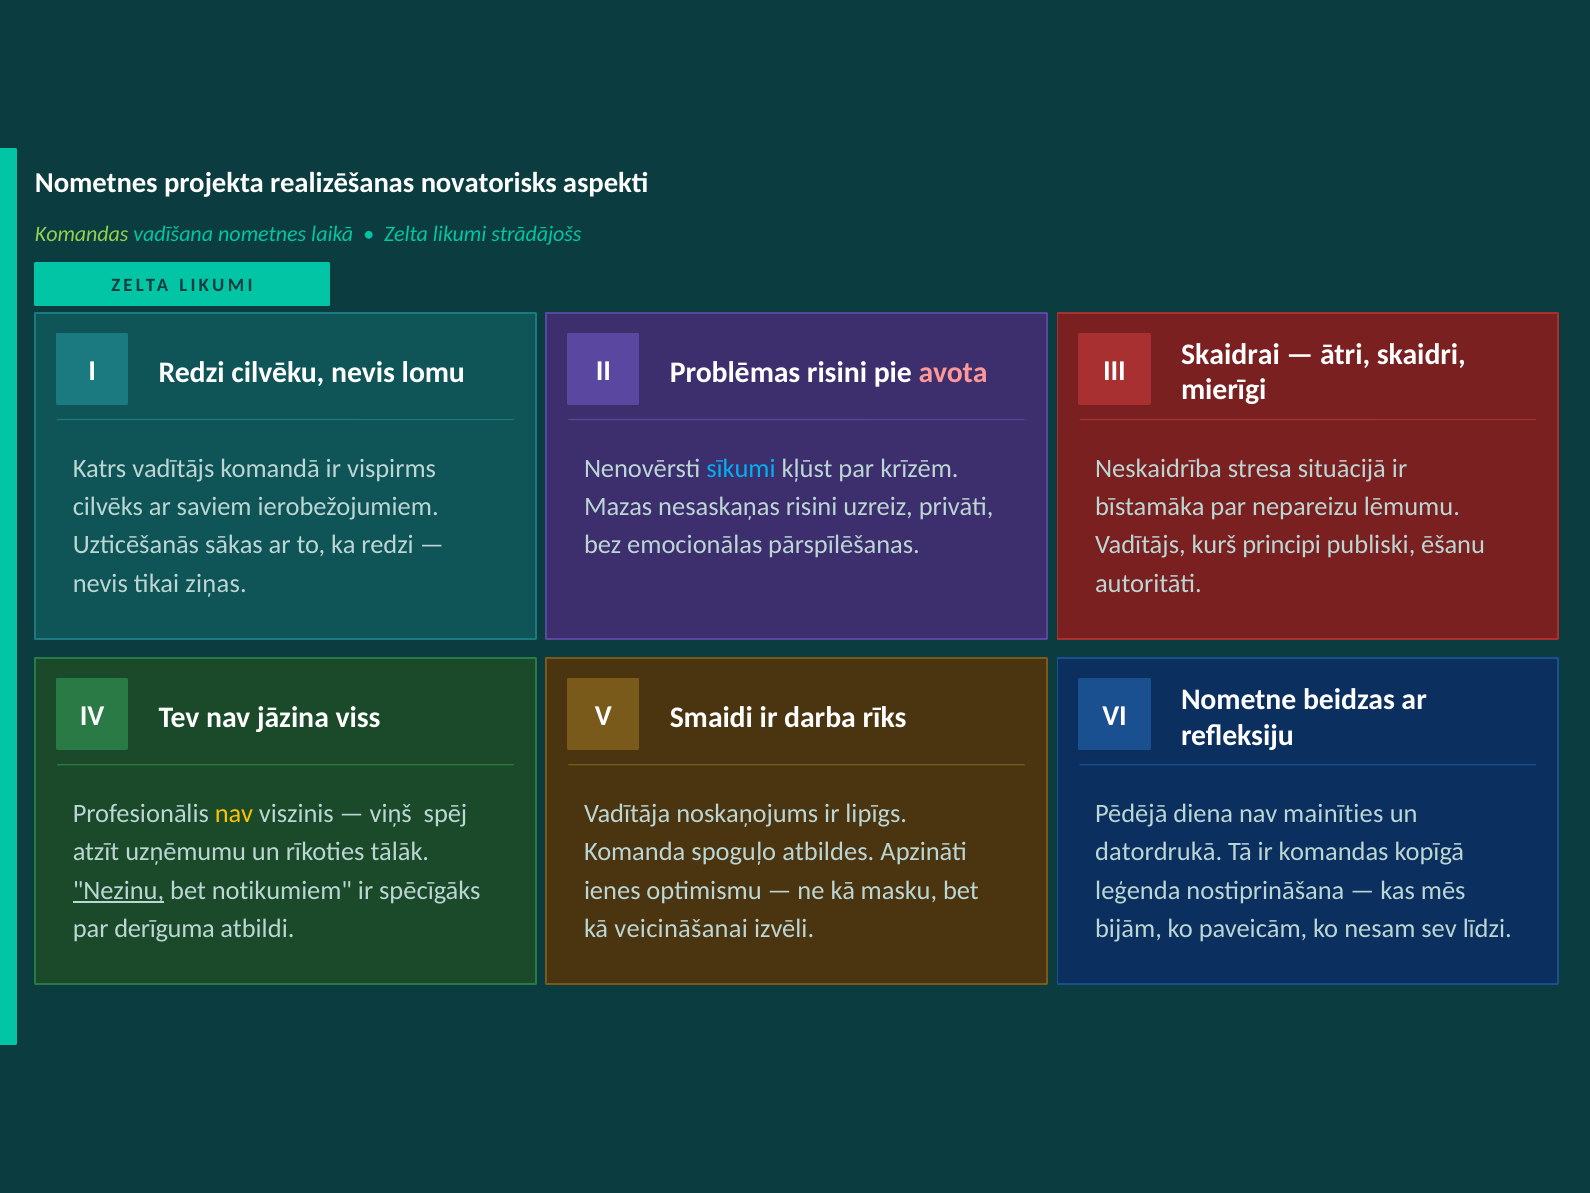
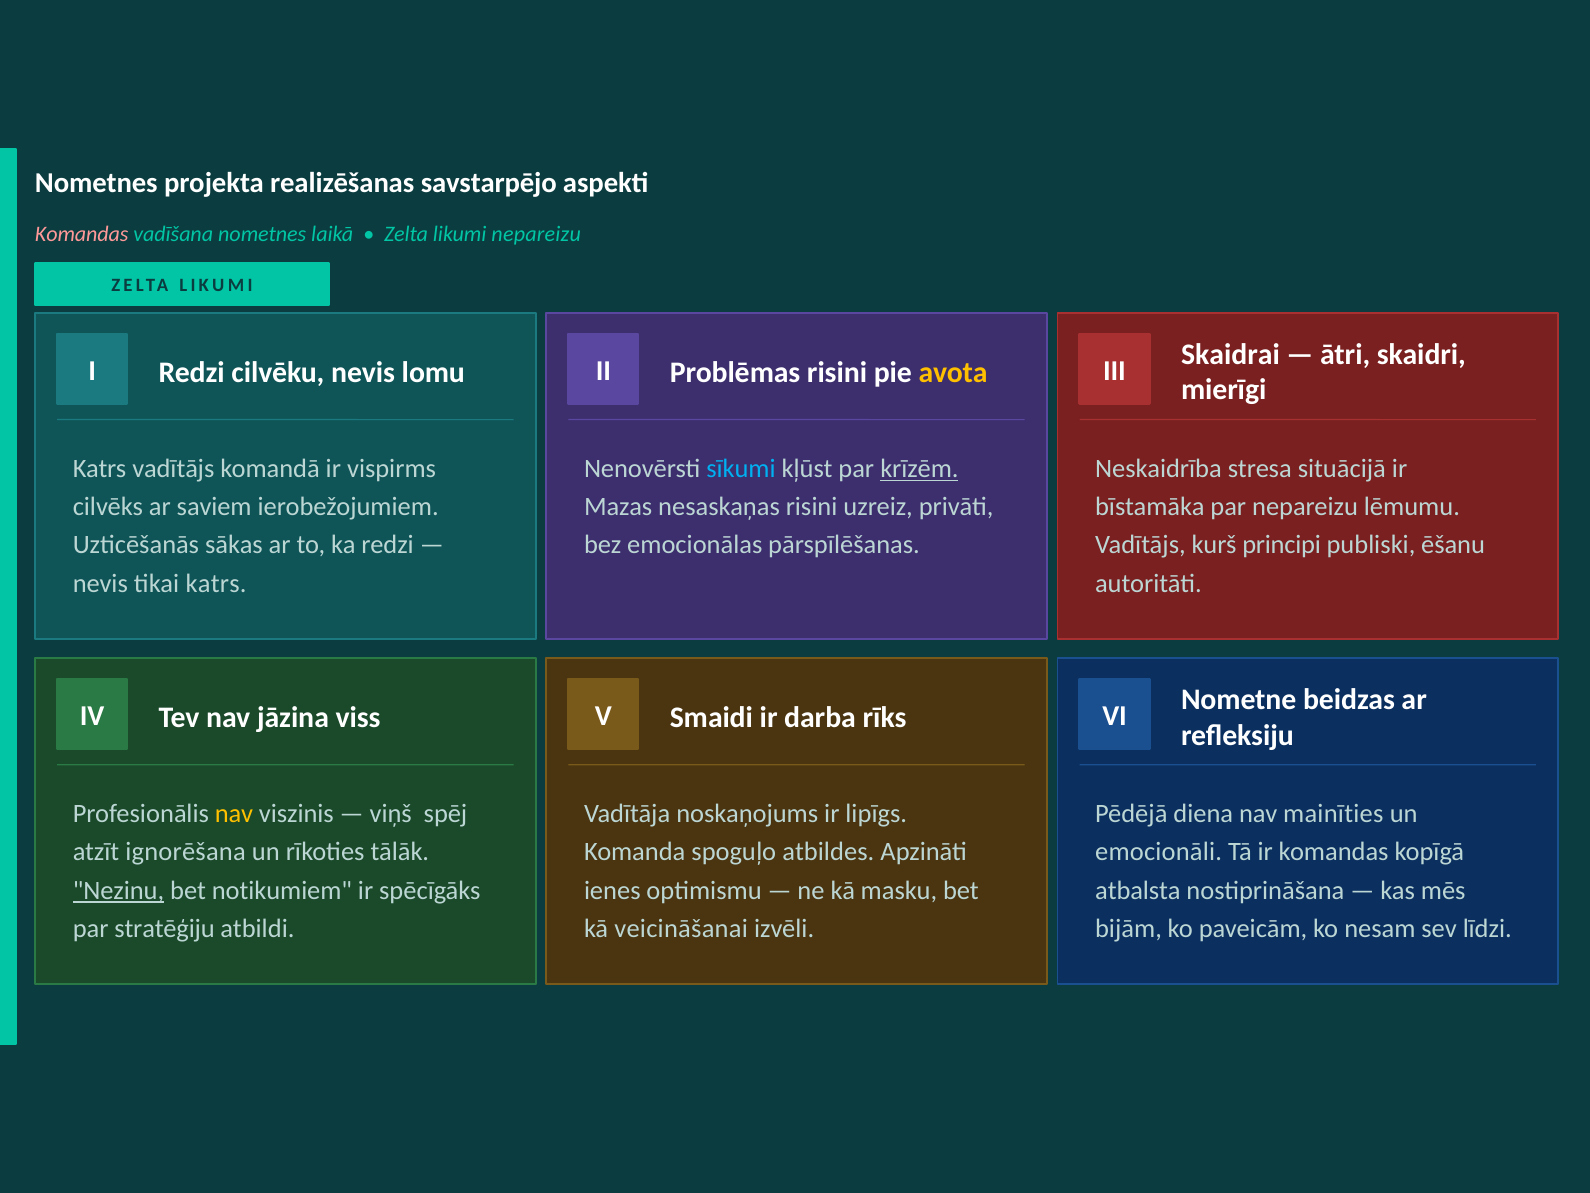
novatorisks: novatorisks -> savstarpējo
Komandas at (82, 234) colour: light green -> pink
likumi strādājošs: strādājošs -> nepareizu
avota colour: pink -> yellow
krīzēm underline: none -> present
tikai ziņas: ziņas -> katrs
uzņēmumu: uzņēmumu -> ignorēšana
datordrukā: datordrukā -> emocionāli
leģenda: leģenda -> atbalsta
derīguma: derīguma -> stratēģiju
